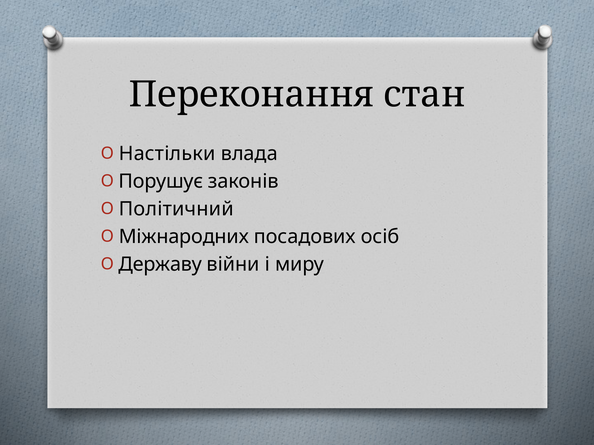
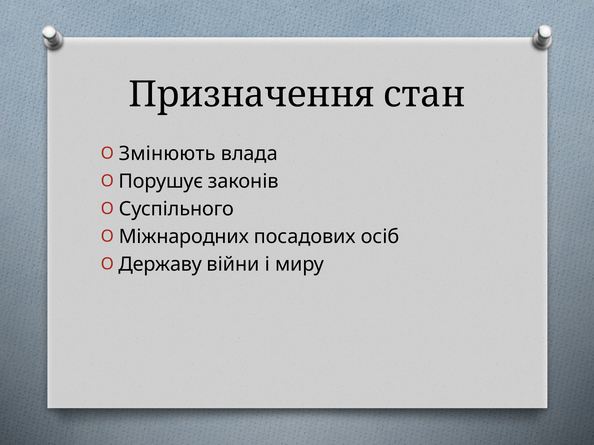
Переконання: Переконання -> Призначення
Настільки: Настільки -> Змінюють
Політичний: Політичний -> Суспільного
